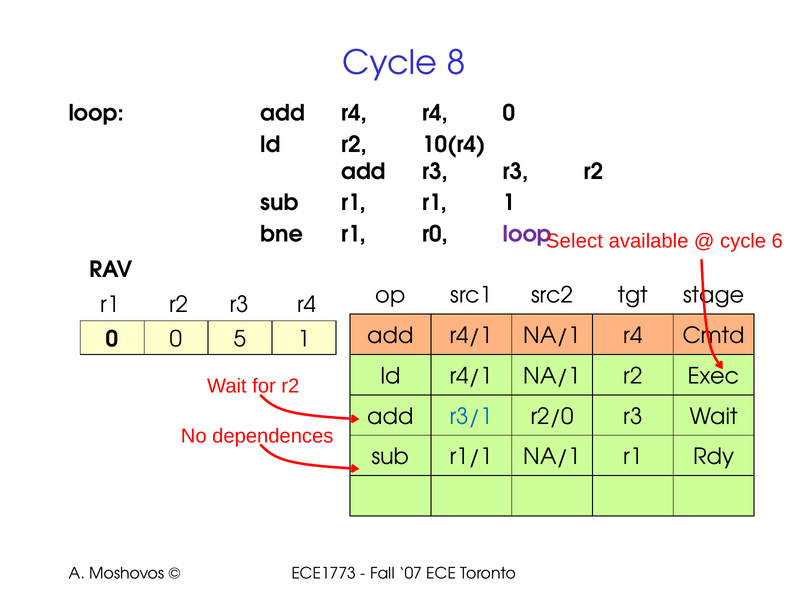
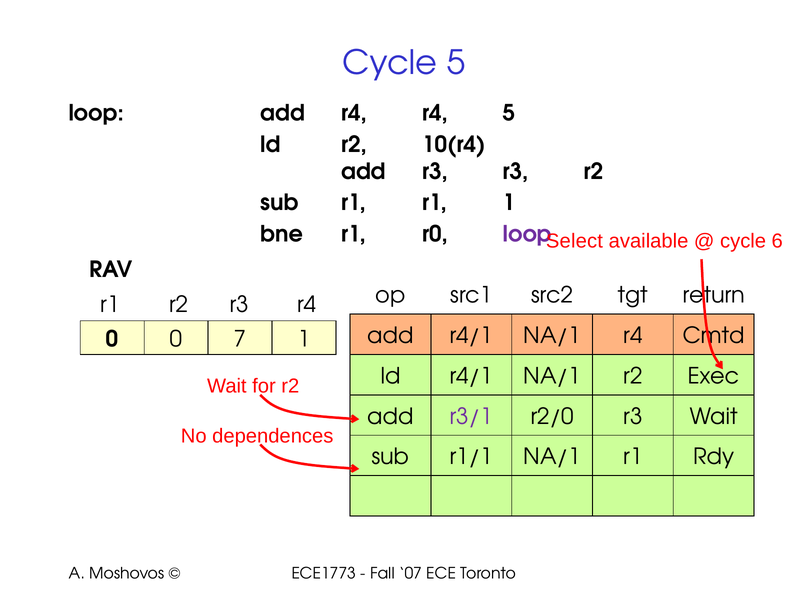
Cycle 8: 8 -> 5
r4 0: 0 -> 5
stage: stage -> return
5: 5 -> 7
r3/1 colour: blue -> purple
